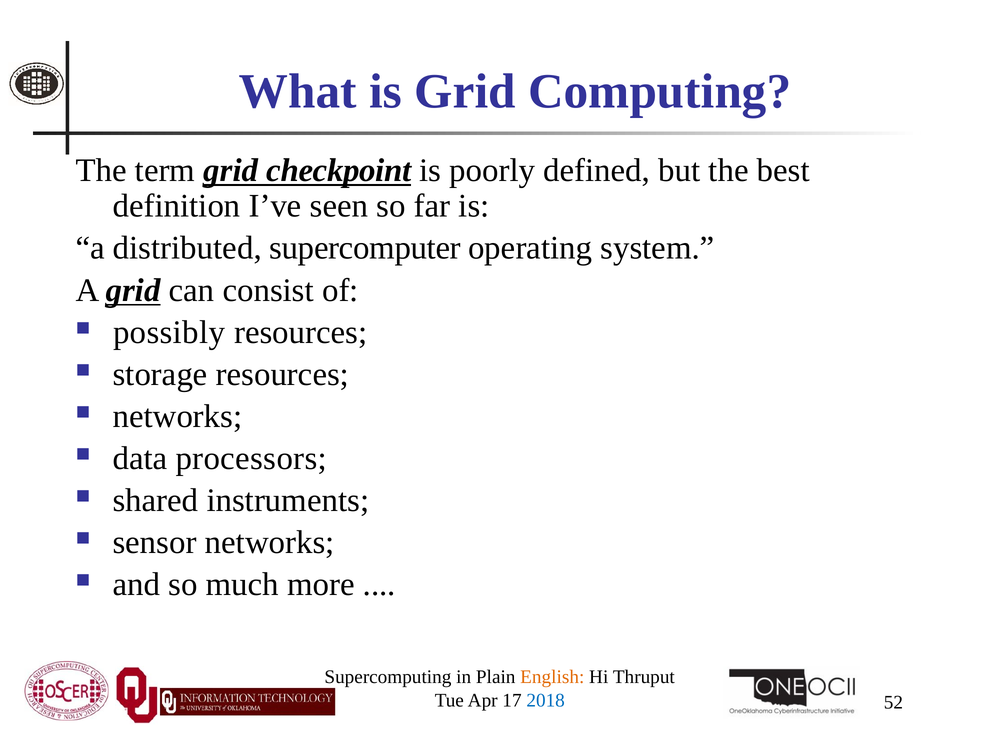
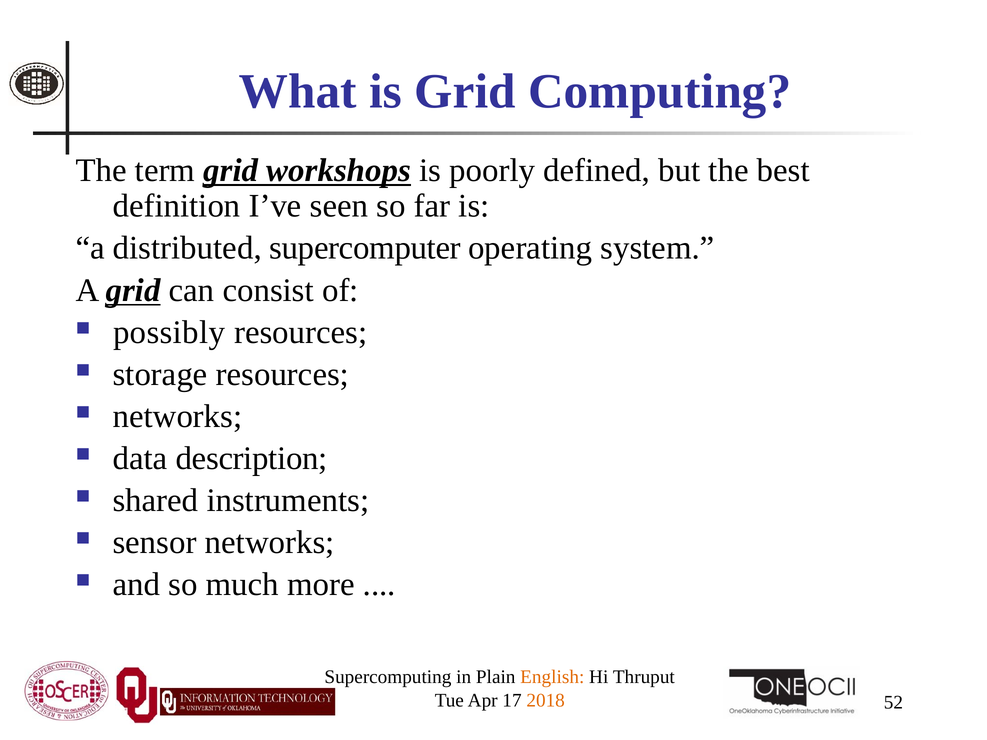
checkpoint: checkpoint -> workshops
processors: processors -> description
2018 colour: blue -> orange
